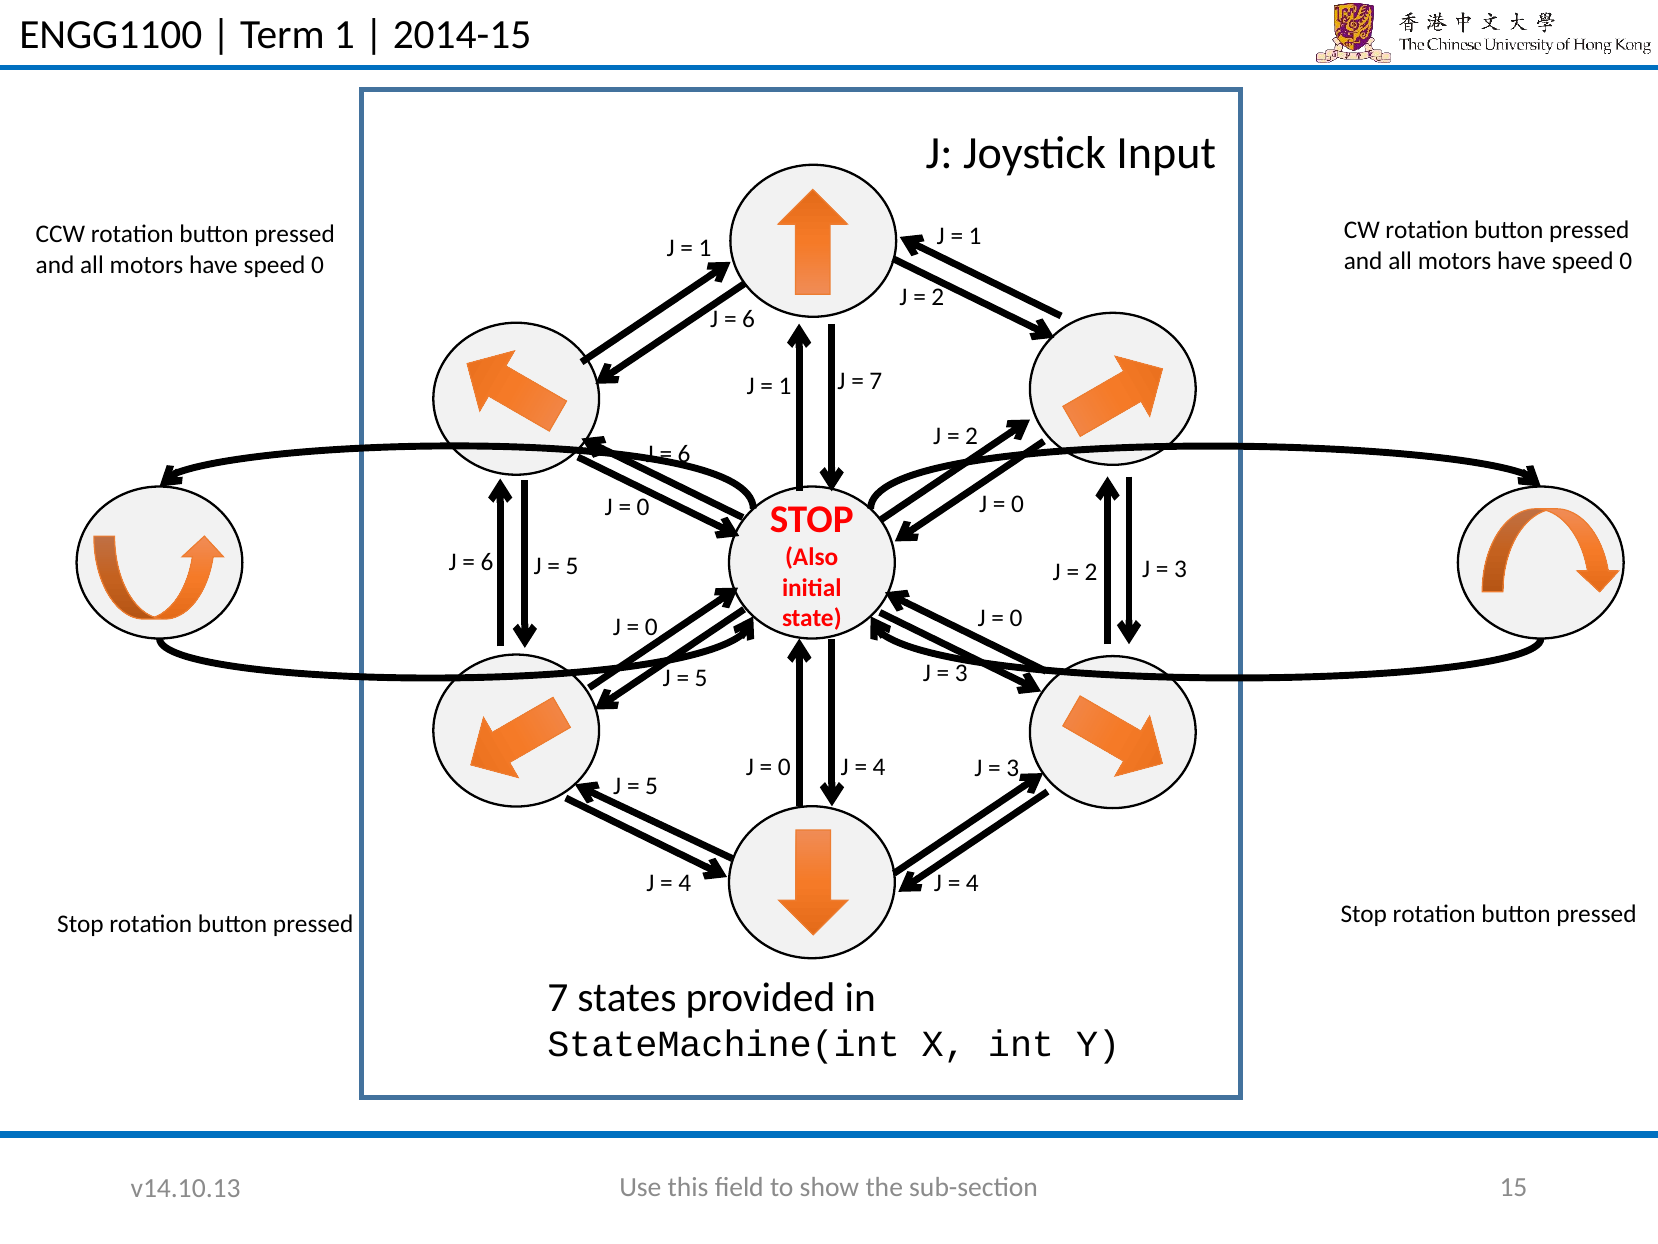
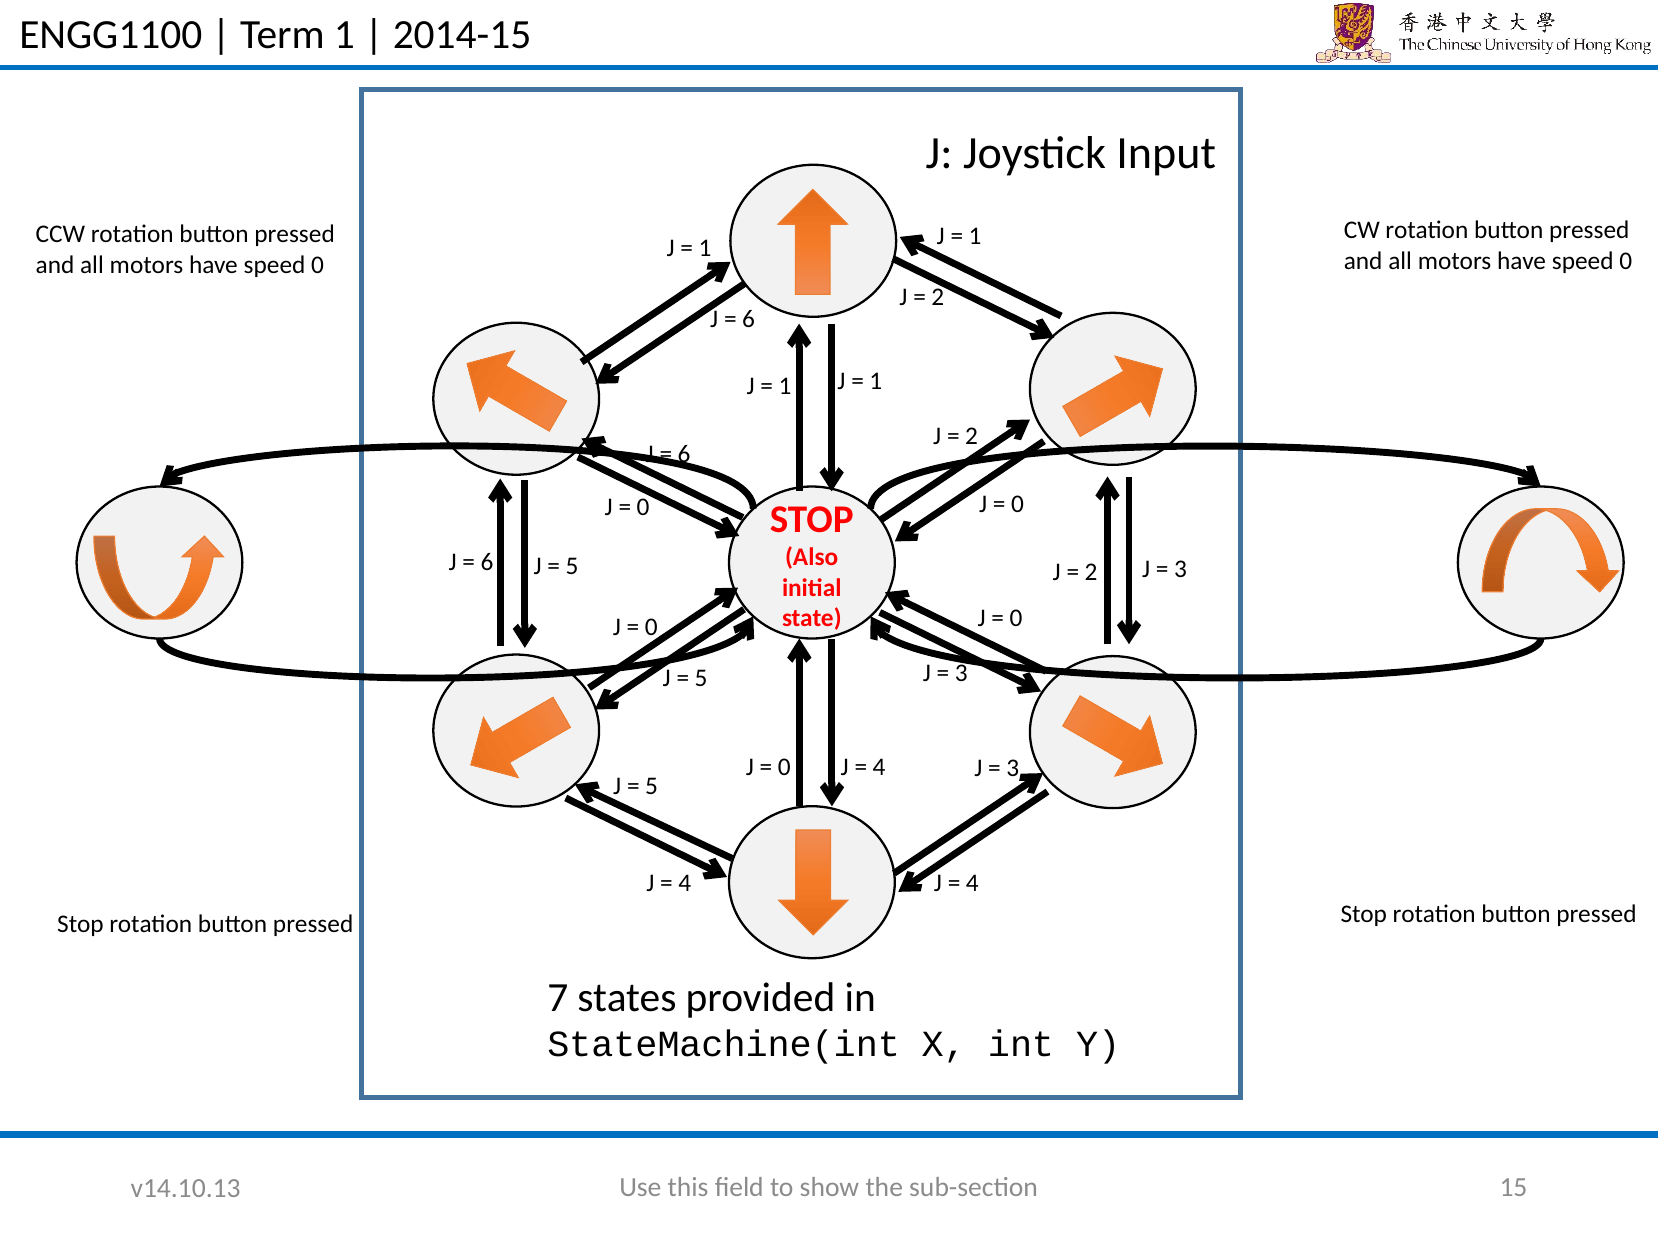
7 at (876, 381): 7 -> 1
